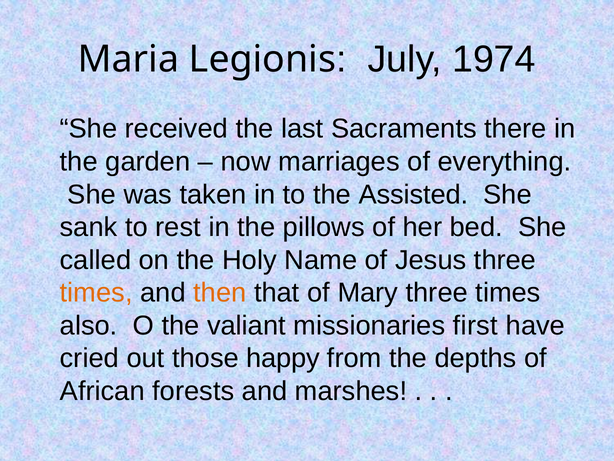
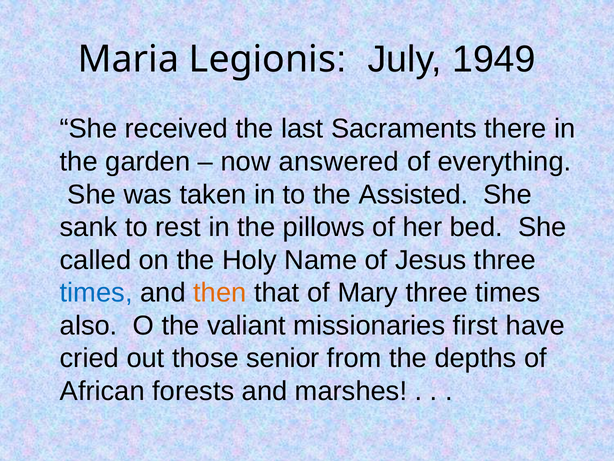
1974: 1974 -> 1949
marriages: marriages -> answered
times at (96, 293) colour: orange -> blue
happy: happy -> senior
